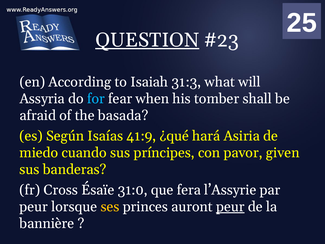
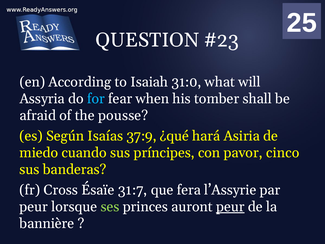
QUESTION underline: present -> none
31:3: 31:3 -> 31:0
basada: basada -> pousse
41:9: 41:9 -> 37:9
given: given -> cinco
31:0: 31:0 -> 31:7
ses colour: yellow -> light green
